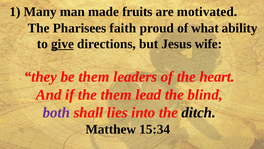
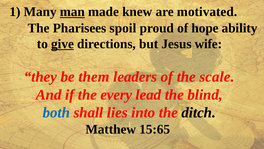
man underline: none -> present
fruits: fruits -> knew
faith: faith -> spoil
what: what -> hope
heart: heart -> scale
the them: them -> every
both colour: purple -> blue
15:34: 15:34 -> 15:65
